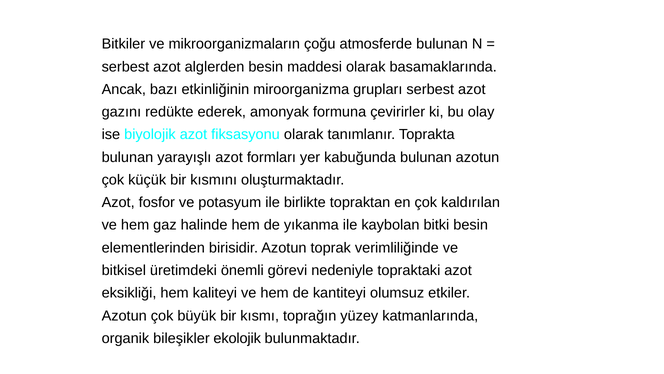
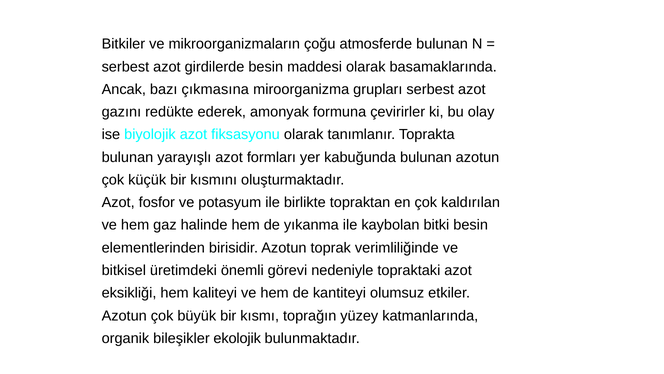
alglerden: alglerden -> girdilerde
etkinliğinin: etkinliğinin -> çıkmasına
